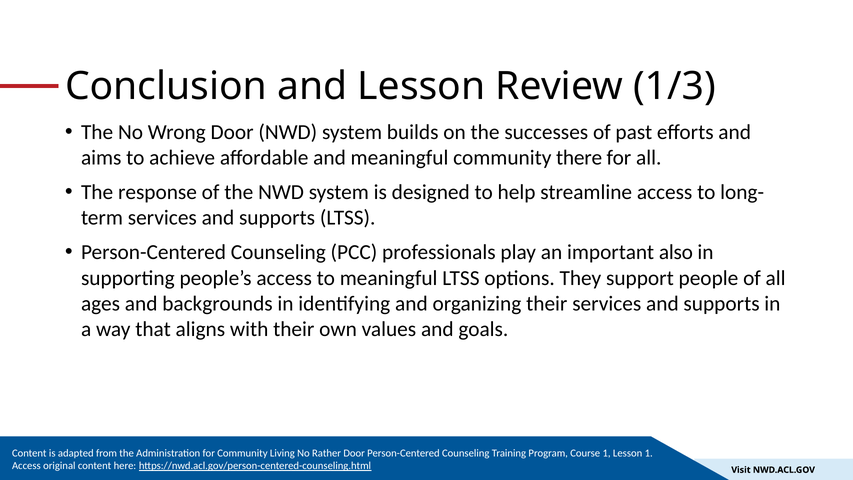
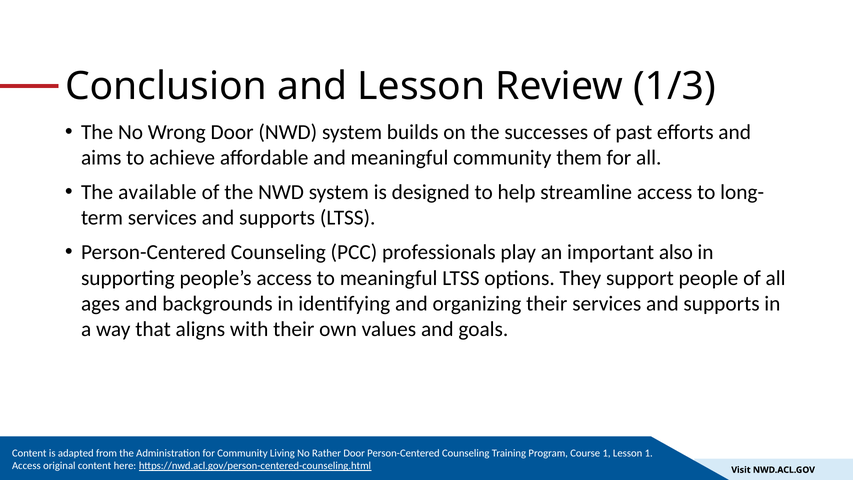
there: there -> them
response: response -> available
